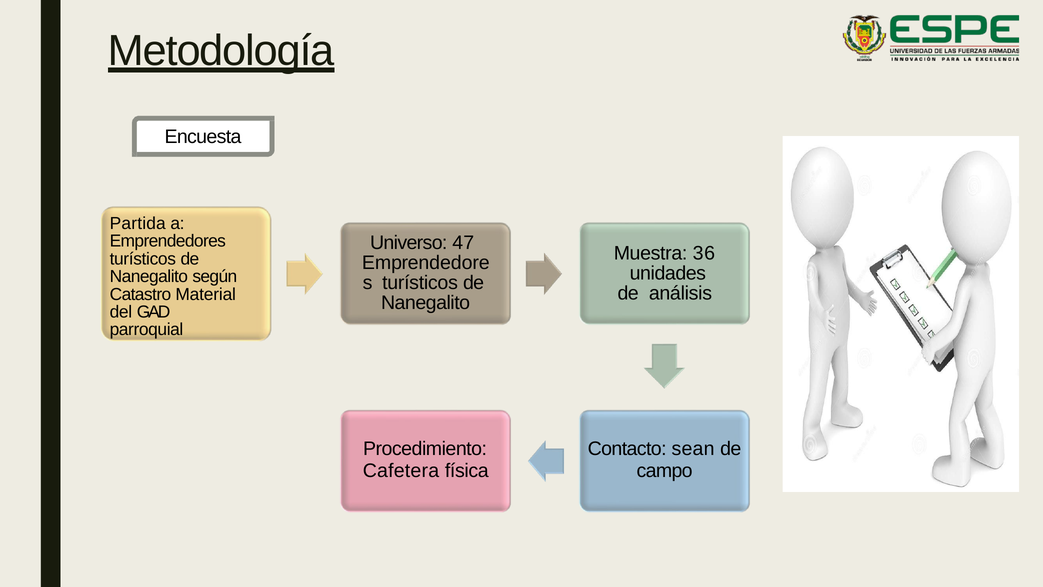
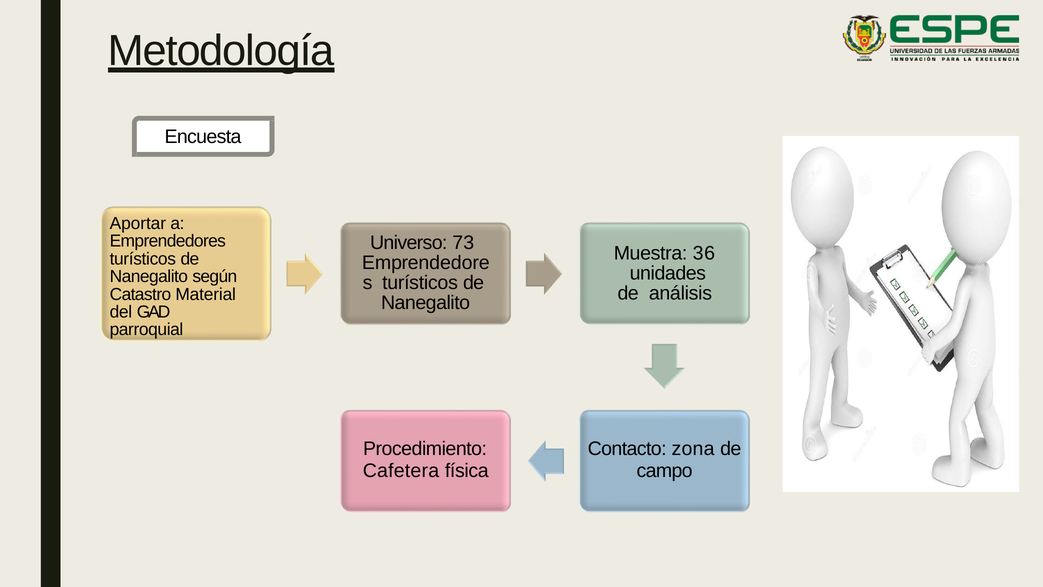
Partida: Partida -> Aportar
47: 47 -> 73
sean: sean -> zona
